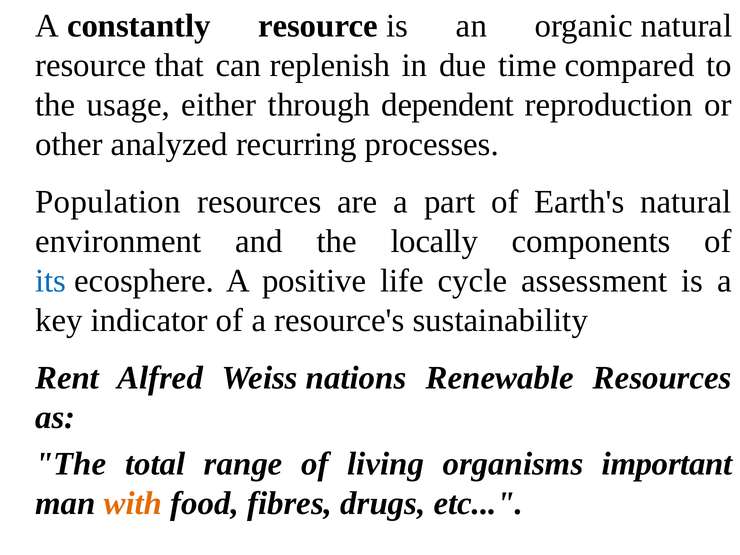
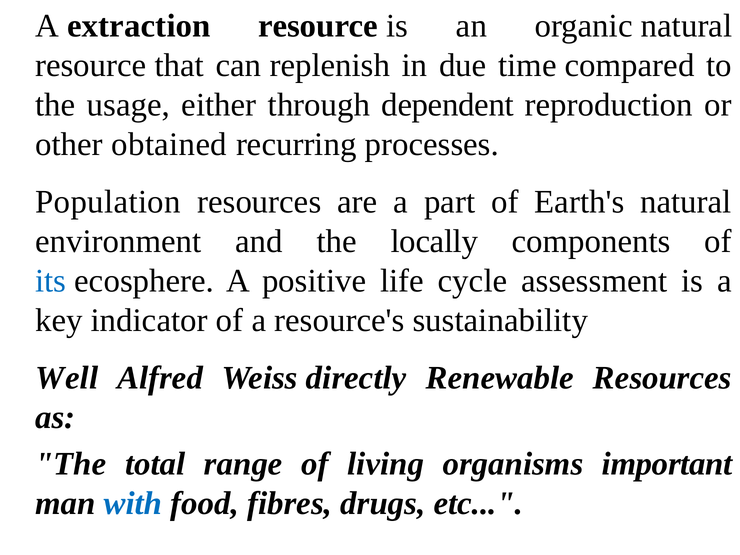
constantly: constantly -> extraction
analyzed: analyzed -> obtained
Rent: Rent -> Well
nations: nations -> directly
with colour: orange -> blue
